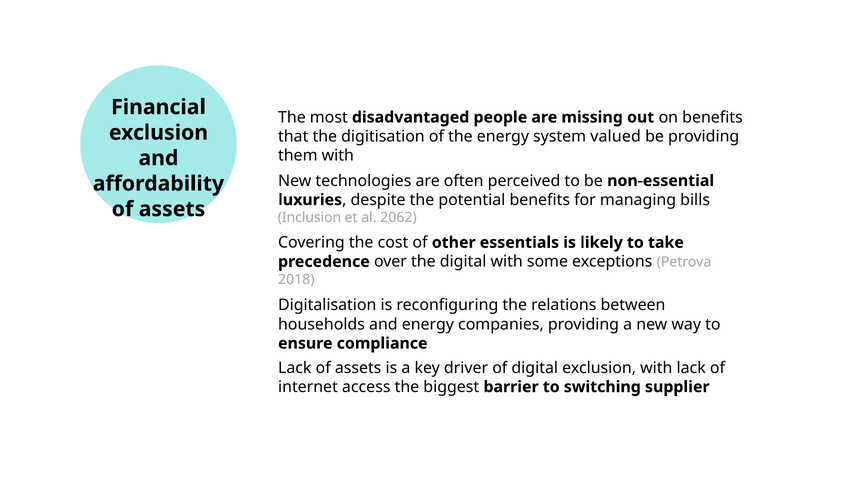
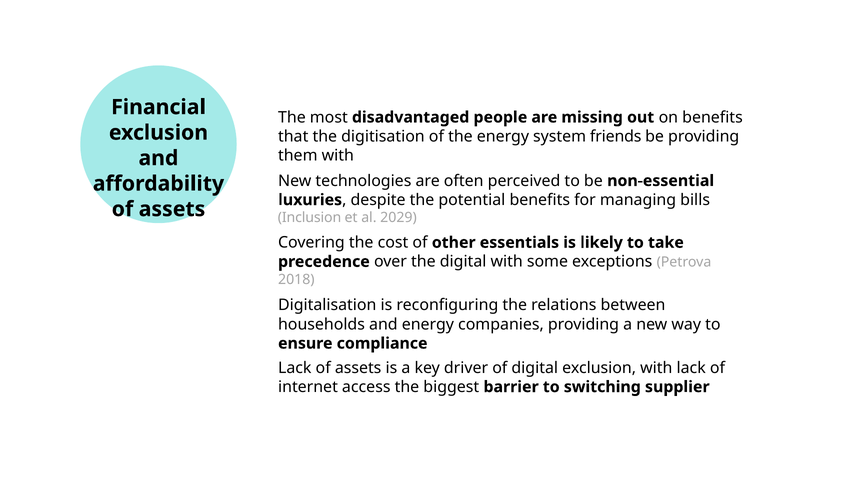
valued: valued -> friends
2062: 2062 -> 2029
